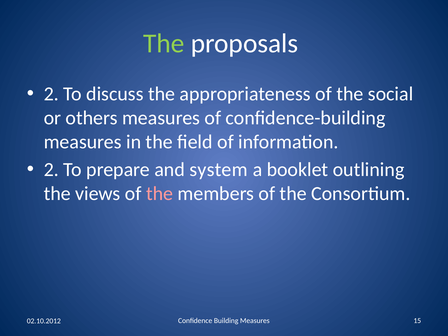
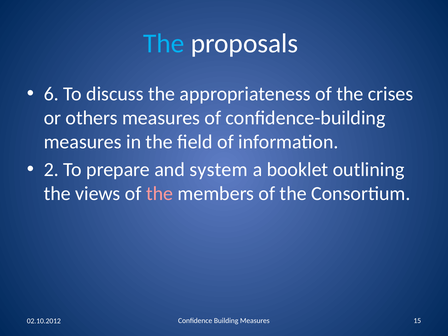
The at (164, 43) colour: light green -> light blue
2 at (51, 94): 2 -> 6
social: social -> crises
